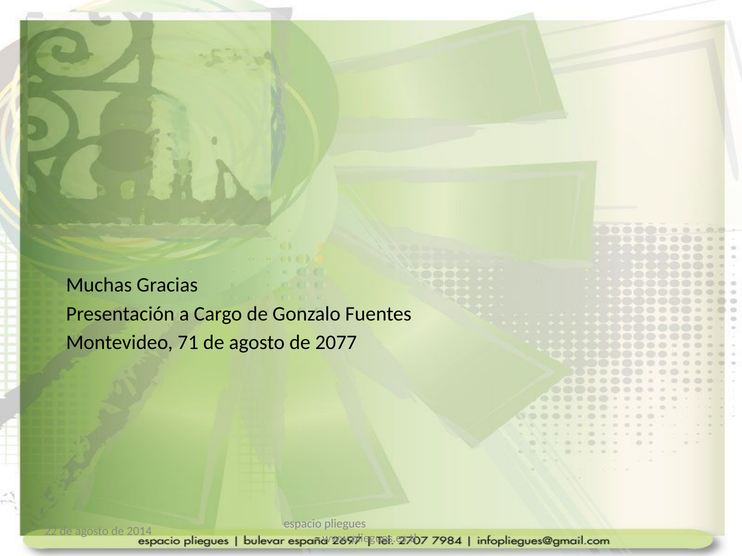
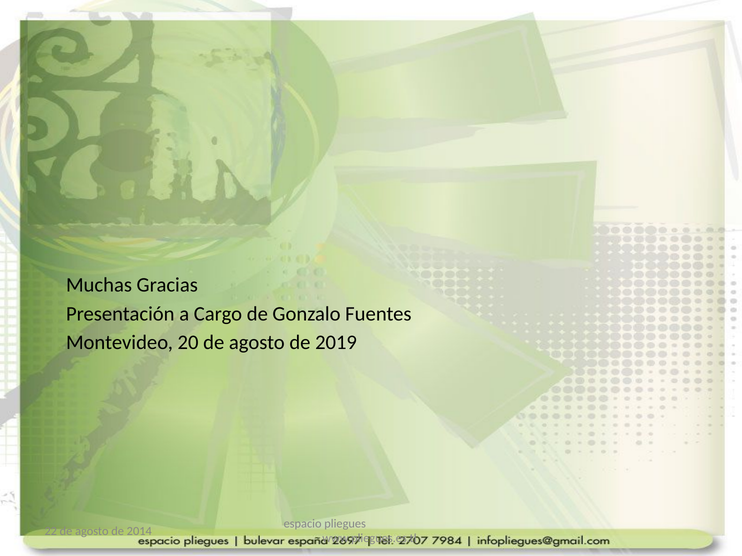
71: 71 -> 20
2077: 2077 -> 2019
